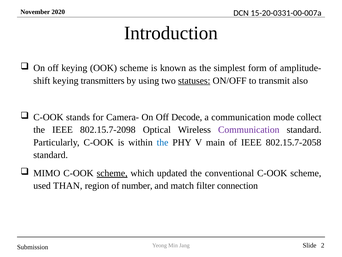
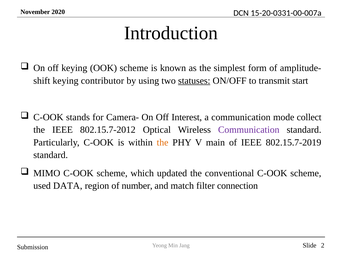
transmitters: transmitters -> contributor
also: also -> start
Decode: Decode -> Interest
802.15.7-2098: 802.15.7-2098 -> 802.15.7-2012
the at (163, 142) colour: blue -> orange
802.15.7-2058: 802.15.7-2058 -> 802.15.7-2019
scheme at (112, 173) underline: present -> none
THAN: THAN -> DATA
